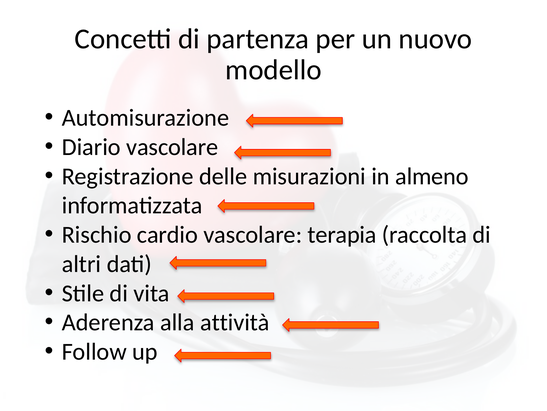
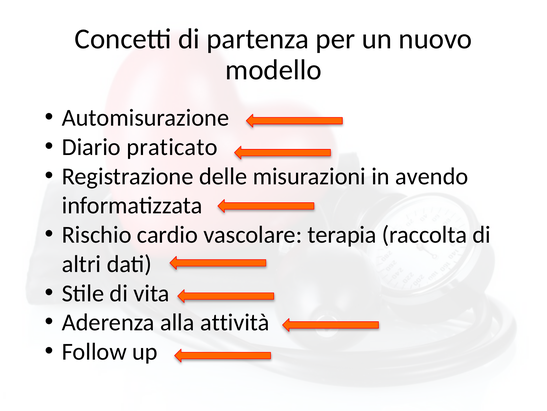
Diario vascolare: vascolare -> praticato
almeno: almeno -> avendo
